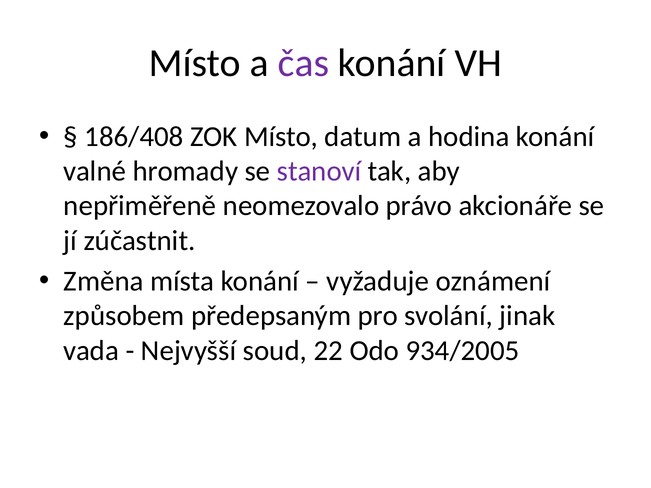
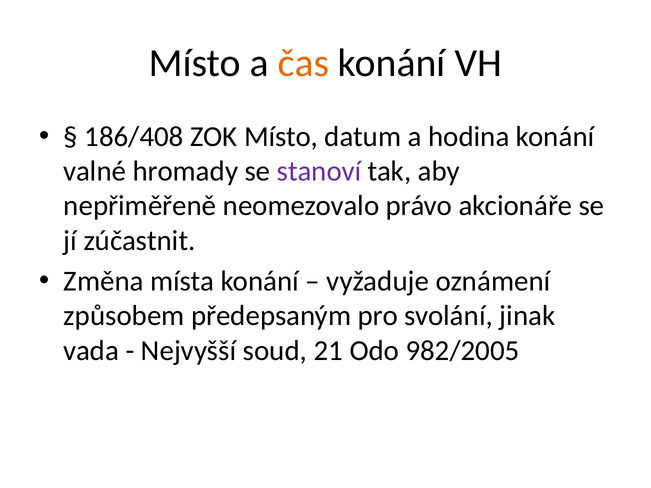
čas colour: purple -> orange
22: 22 -> 21
934/2005: 934/2005 -> 982/2005
